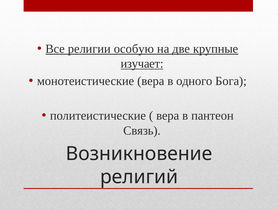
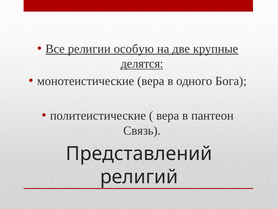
изучает: изучает -> делятся
Возникновение: Возникновение -> Представлений
